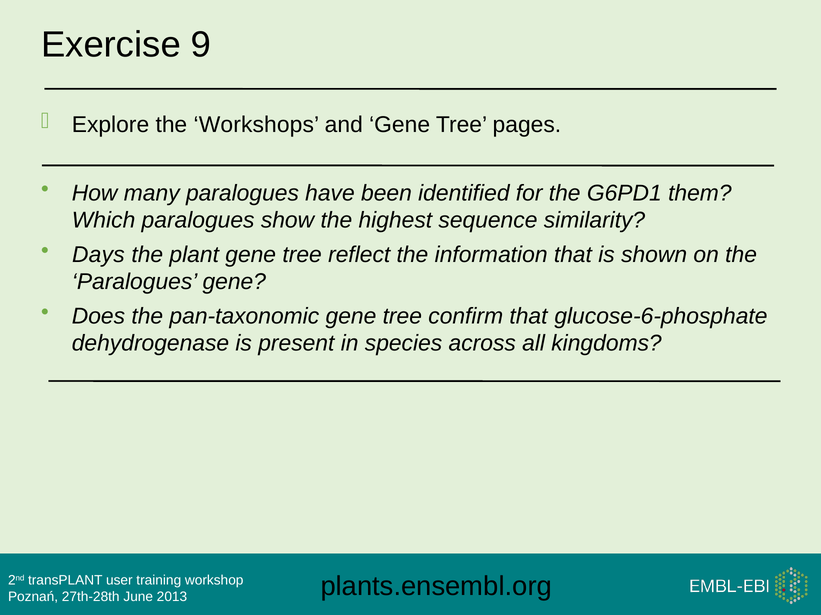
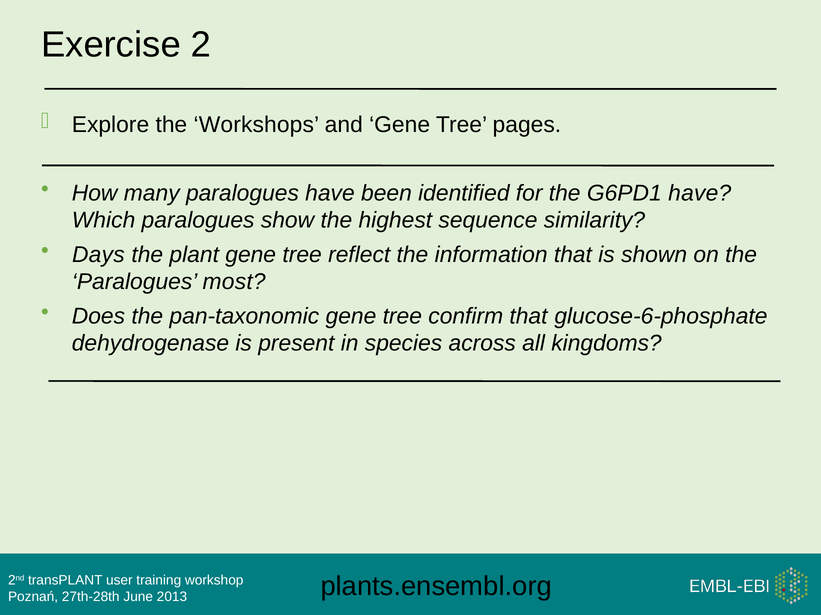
9: 9 -> 2
G6PD1 them: them -> have
Paralogues gene: gene -> most
